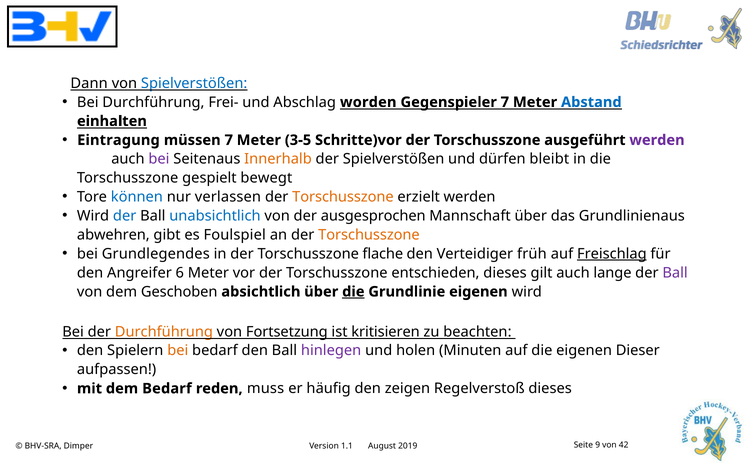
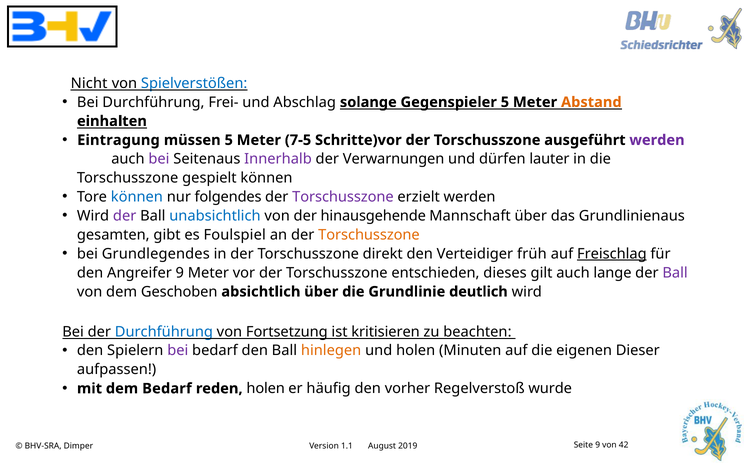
Dann: Dann -> Nicht
worden: worden -> solange
Gegenspieler 7: 7 -> 5
Abstand colour: blue -> orange
müssen 7: 7 -> 5
3-5: 3-5 -> 7-5
Innerhalb colour: orange -> purple
der Spielverstößen: Spielverstößen -> Verwarnungen
bleibt: bleibt -> lauter
gespielt bewegt: bewegt -> können
verlassen: verlassen -> folgendes
Torschusszone at (343, 197) colour: orange -> purple
der at (125, 216) colour: blue -> purple
ausgesprochen: ausgesprochen -> hinausgehende
abwehren: abwehren -> gesamten
flache: flache -> direkt
Angreifer 6: 6 -> 9
die at (353, 292) underline: present -> none
Grundlinie eigenen: eigenen -> deutlich
Durchführung at (164, 332) colour: orange -> blue
bei at (178, 351) colour: orange -> purple
hinlegen colour: purple -> orange
reden muss: muss -> holen
zeigen: zeigen -> vorher
Regelverstoß dieses: dieses -> wurde
